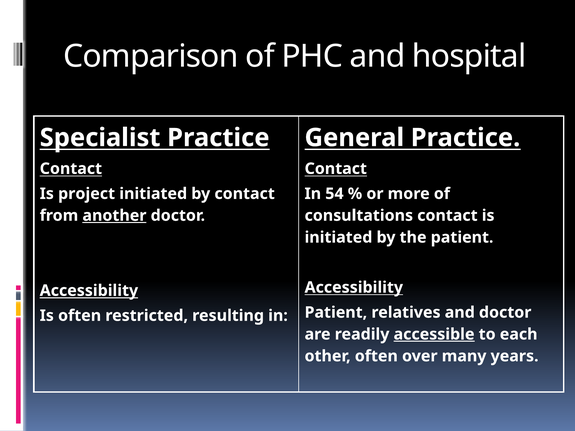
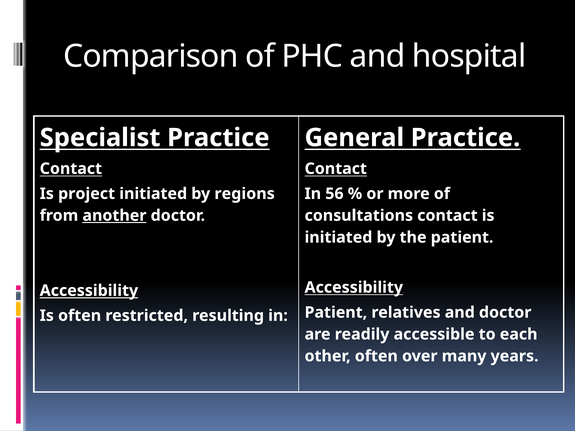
by contact: contact -> regions
54: 54 -> 56
accessible underline: present -> none
